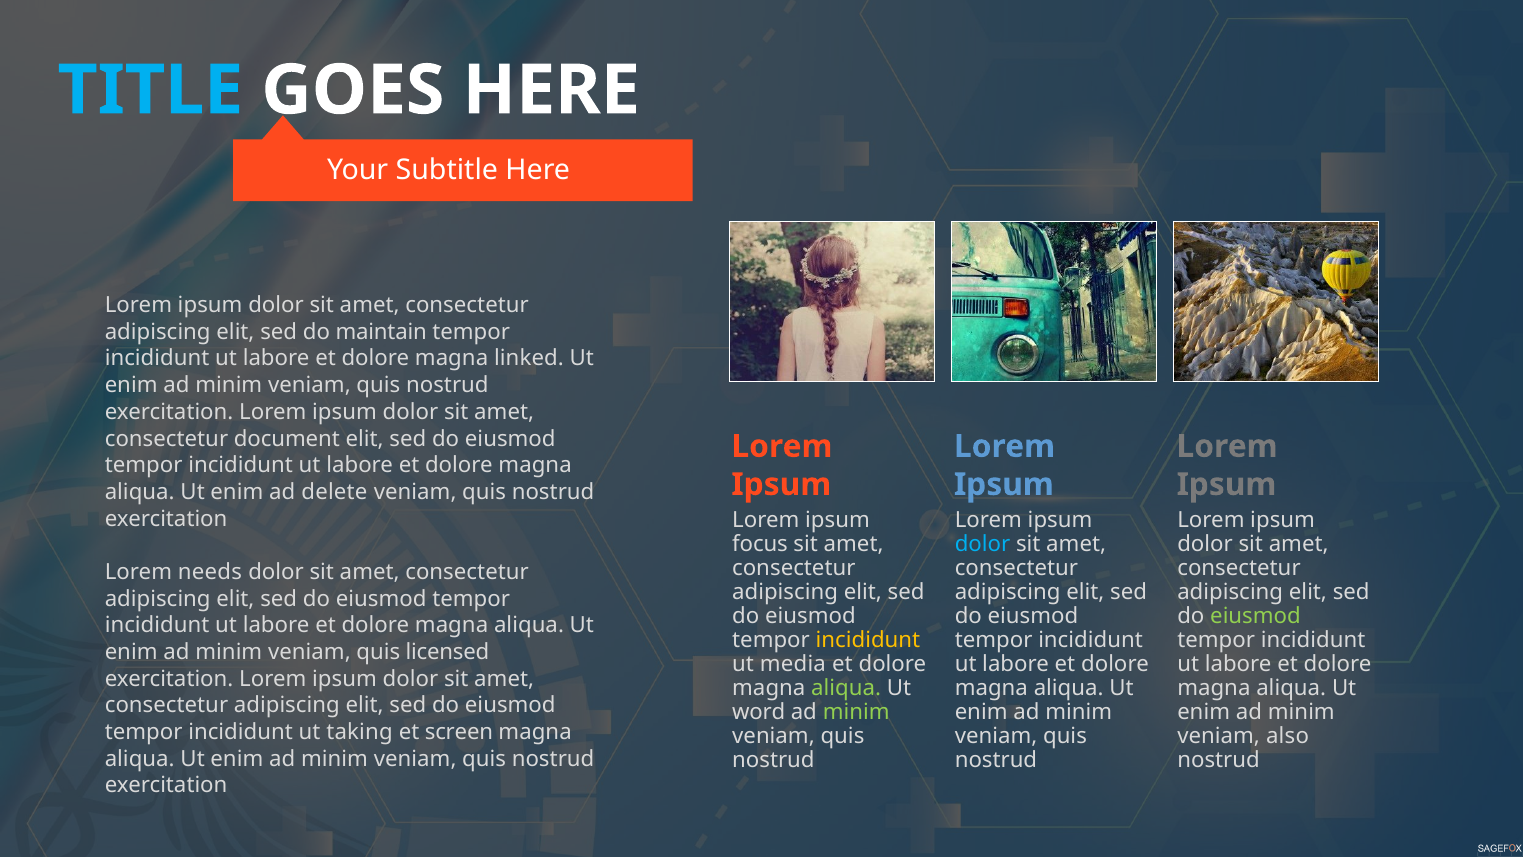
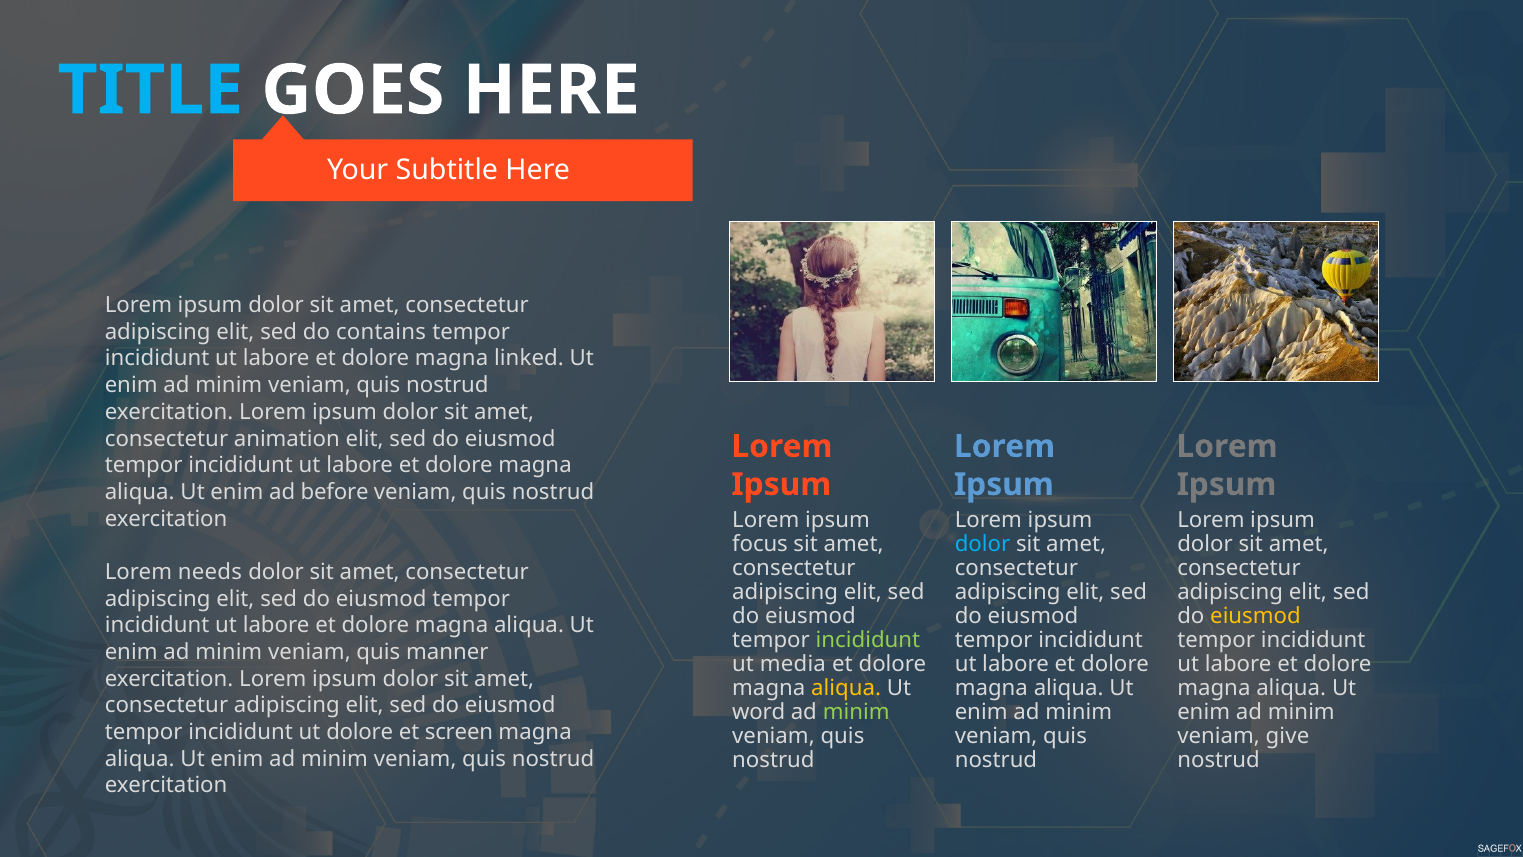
maintain: maintain -> contains
document: document -> animation
delete: delete -> before
eiusmod at (1255, 616) colour: light green -> yellow
incididunt at (868, 640) colour: yellow -> light green
licensed: licensed -> manner
aliqua at (846, 688) colour: light green -> yellow
ut taking: taking -> dolore
also: also -> give
